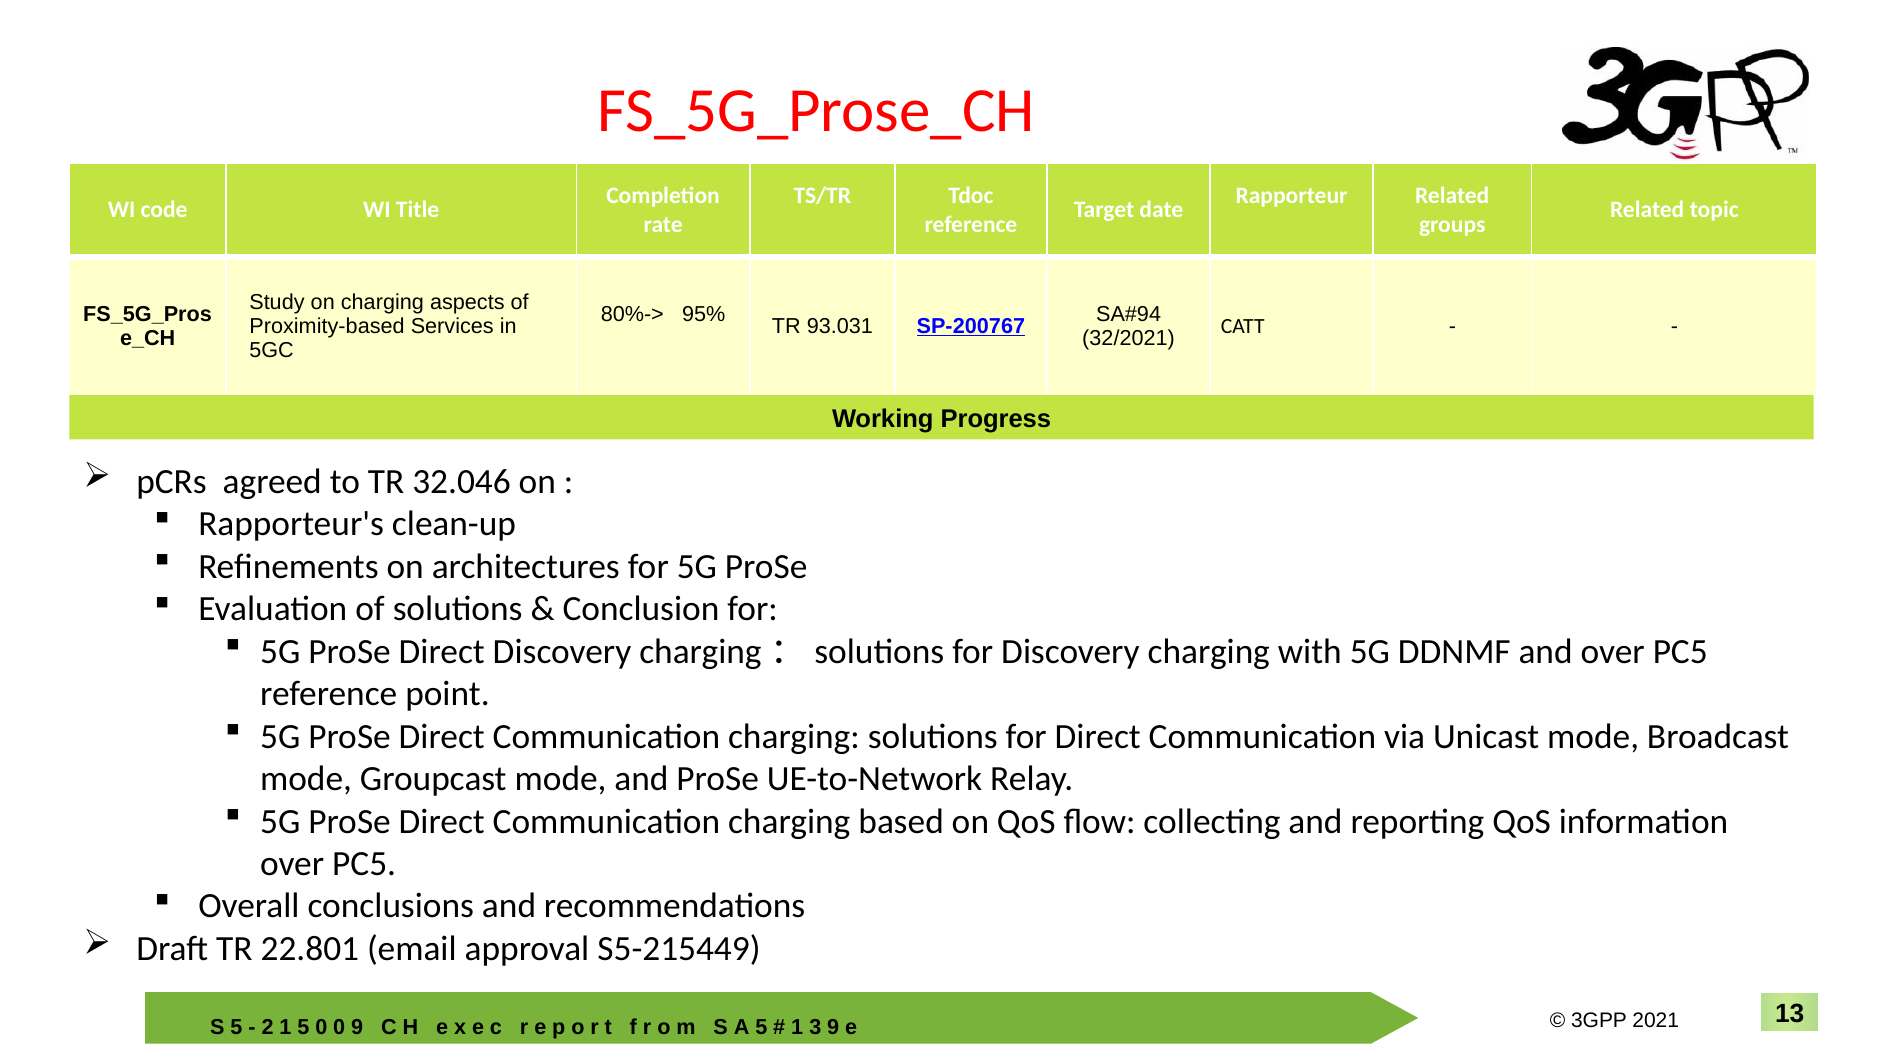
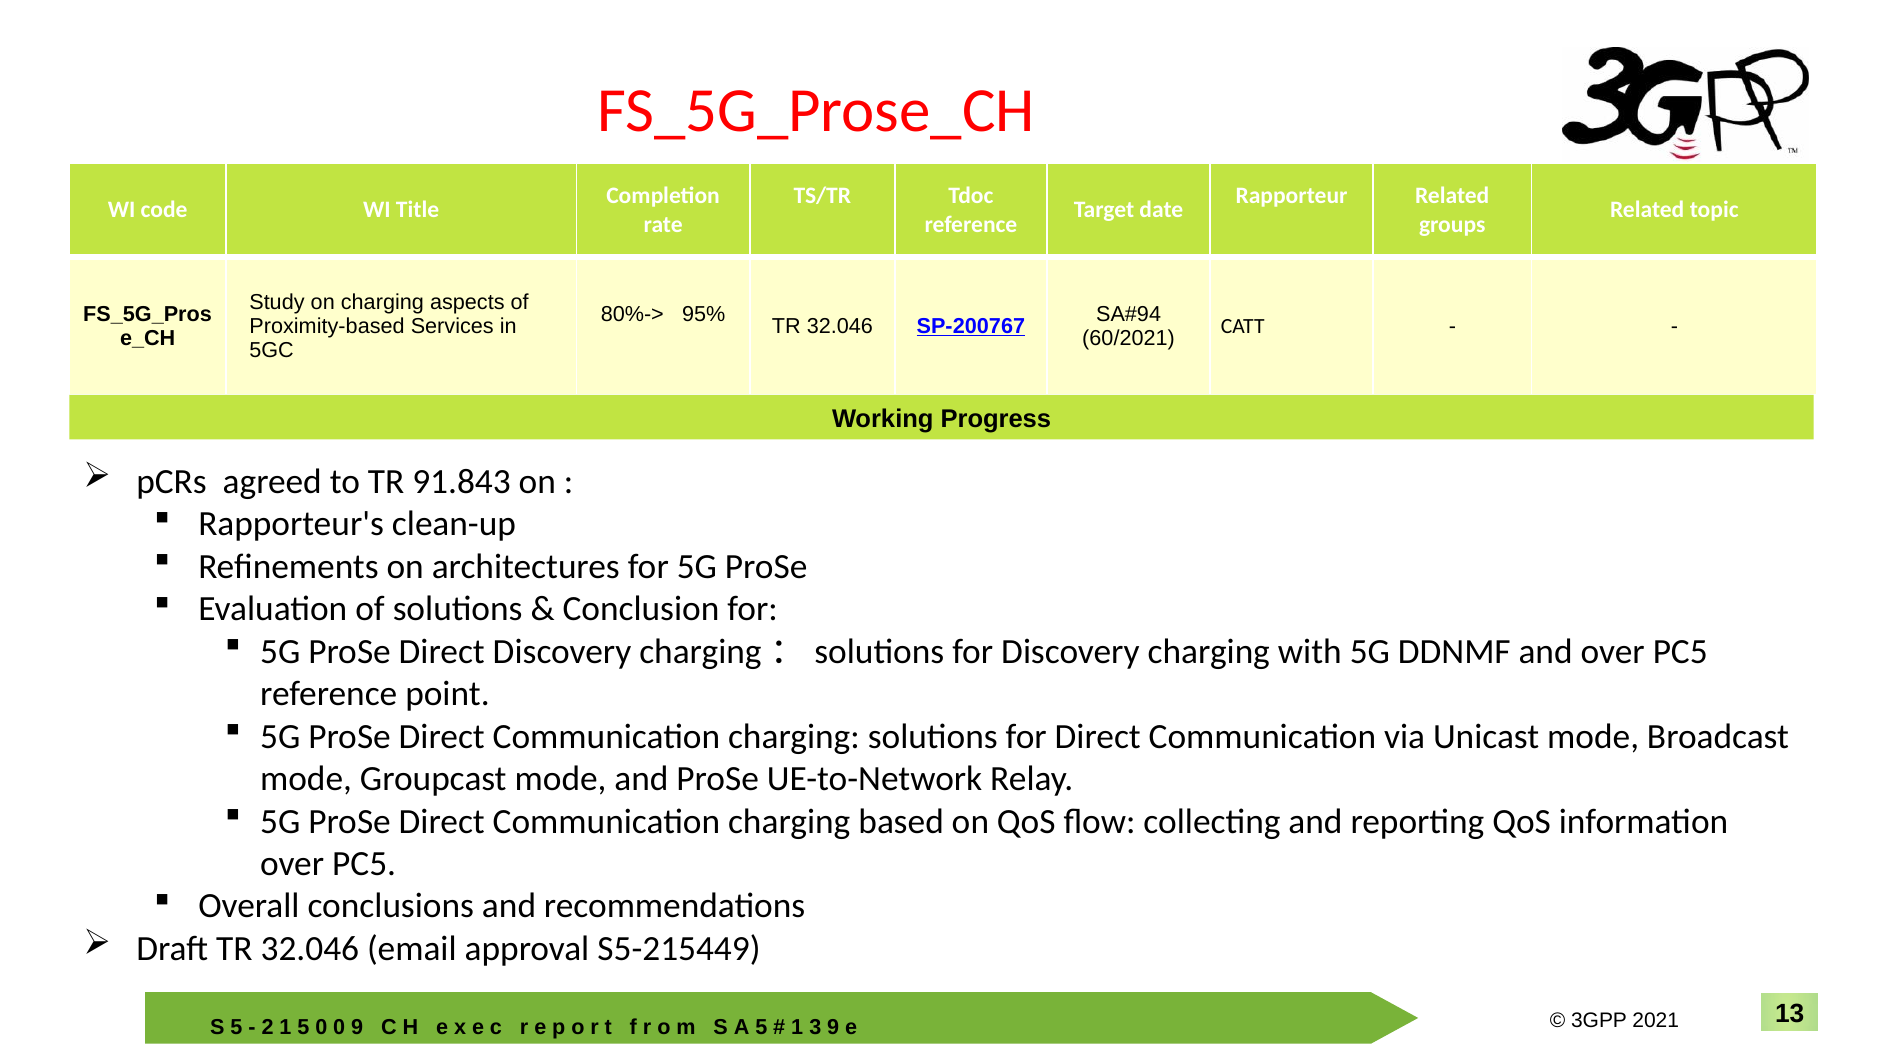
93.031 at (840, 326): 93.031 -> 32.046
32/2021: 32/2021 -> 60/2021
32.046: 32.046 -> 91.843
Draft TR 22.801: 22.801 -> 32.046
